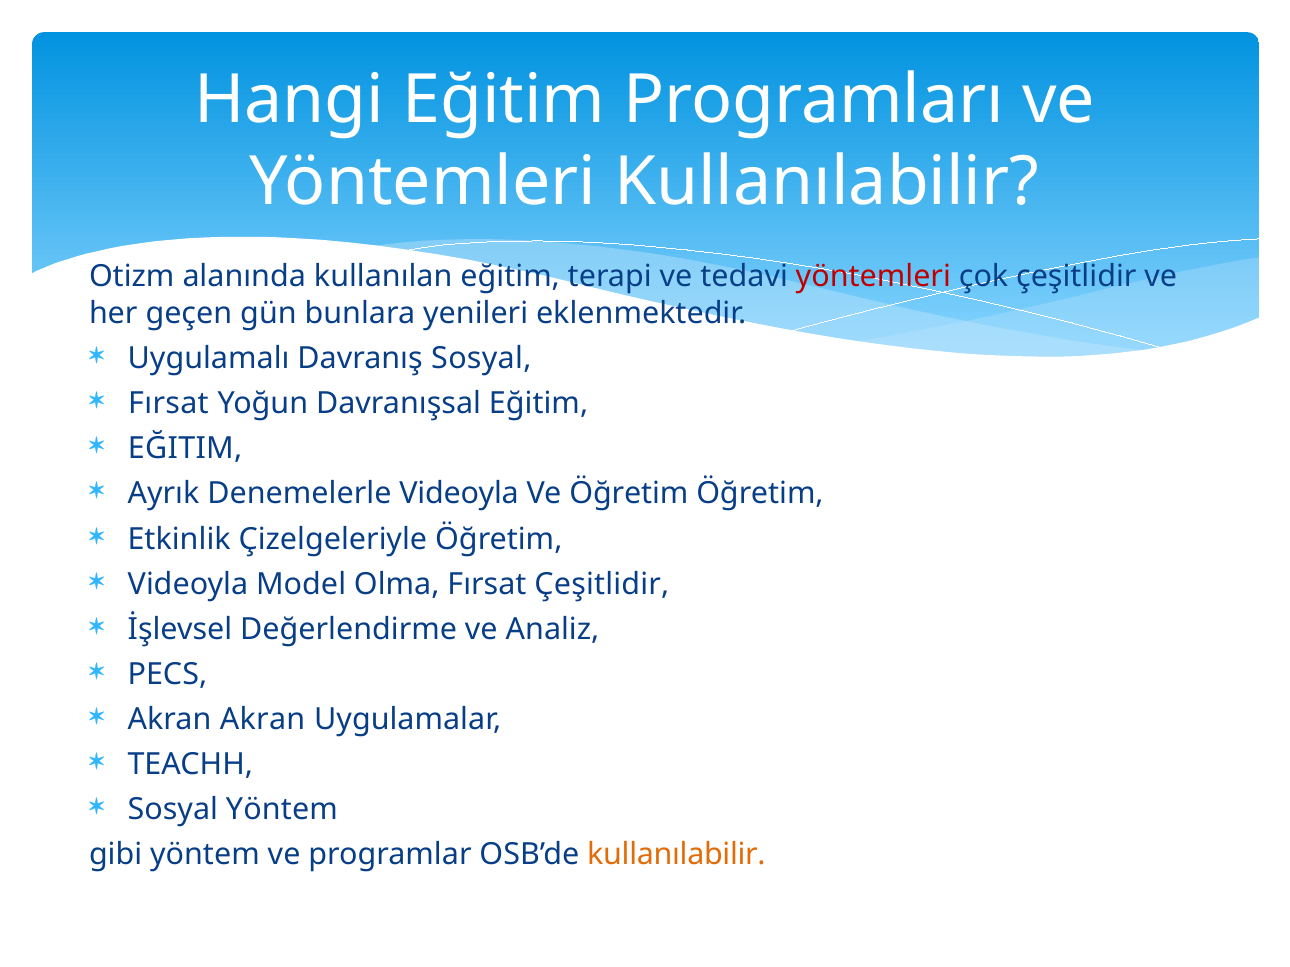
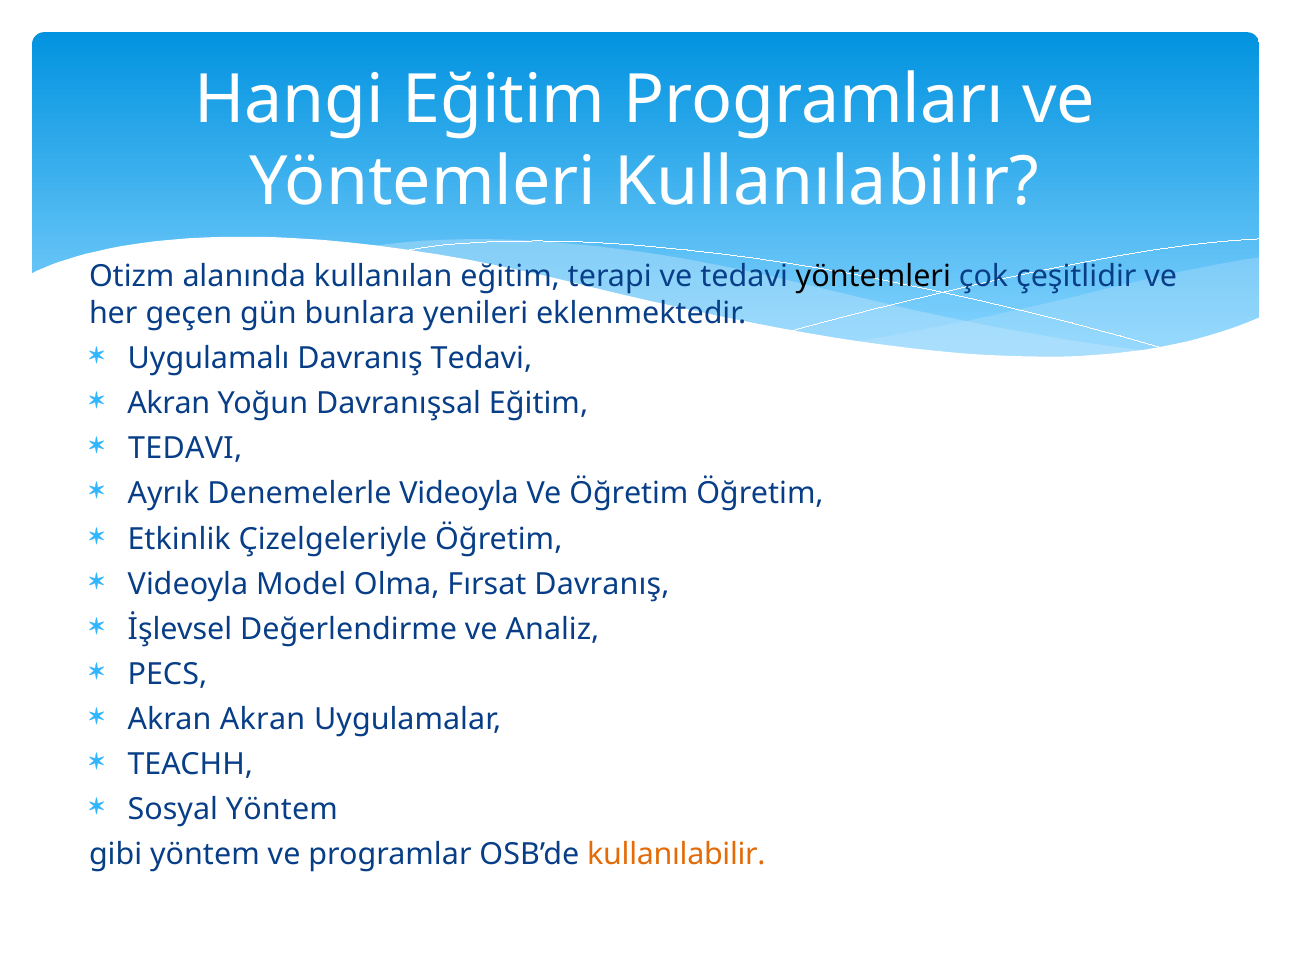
yöntemleri at (873, 277) colour: red -> black
Davranış Sosyal: Sosyal -> Tedavi
Fırsat at (168, 404): Fırsat -> Akran
EĞITIM at (185, 449): EĞITIM -> TEDAVI
Fırsat Çeşitlidir: Çeşitlidir -> Davranış
